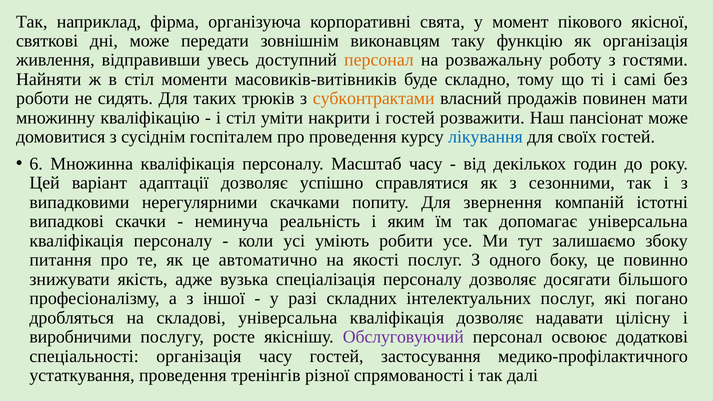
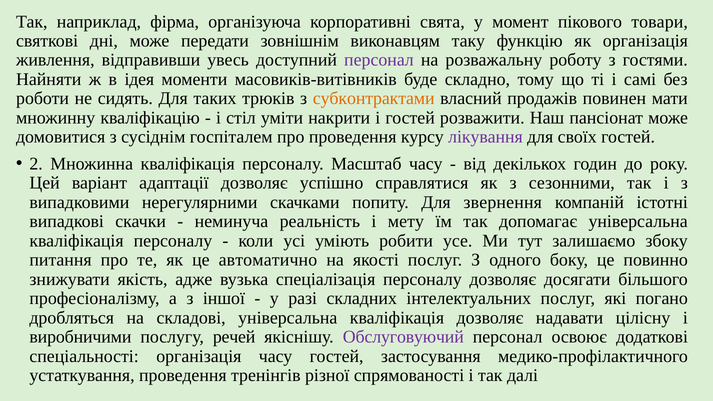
якісної: якісної -> товари
персонал at (379, 60) colour: orange -> purple
в стіл: стіл -> ідея
лікування colour: blue -> purple
6: 6 -> 2
яким: яким -> мету
росте: росте -> речей
